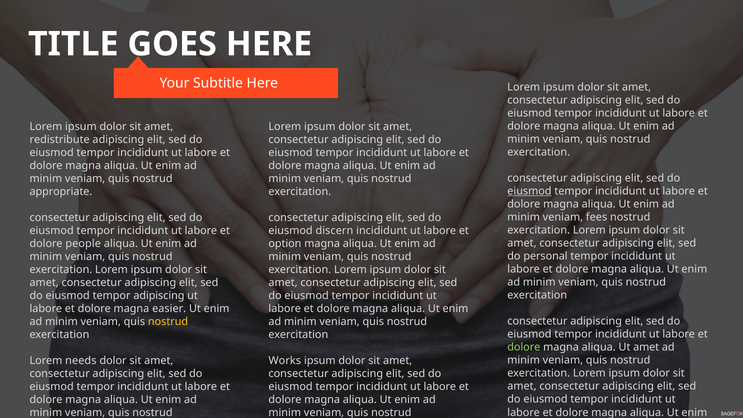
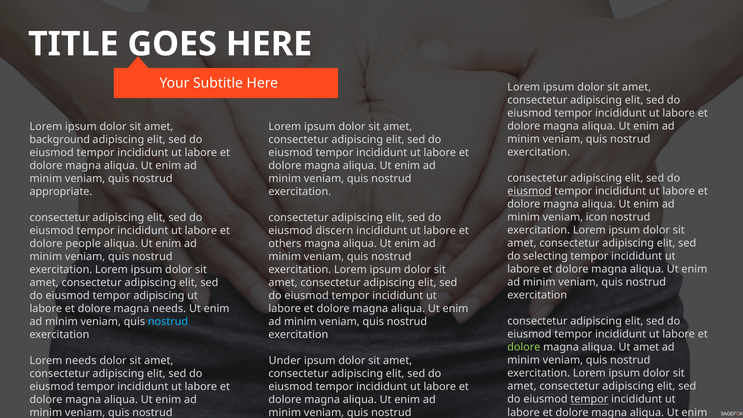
redistribute: redistribute -> background
fees: fees -> icon
option: option -> others
personal: personal -> selecting
magna easier: easier -> needs
nostrud at (168, 322) colour: yellow -> light blue
Works: Works -> Under
tempor at (589, 399) underline: none -> present
